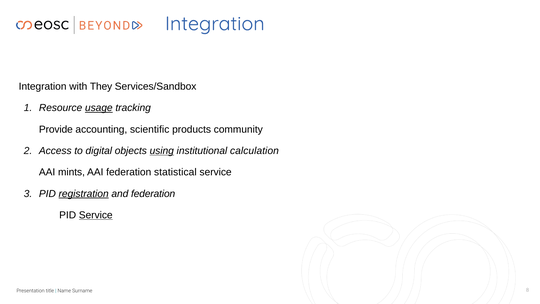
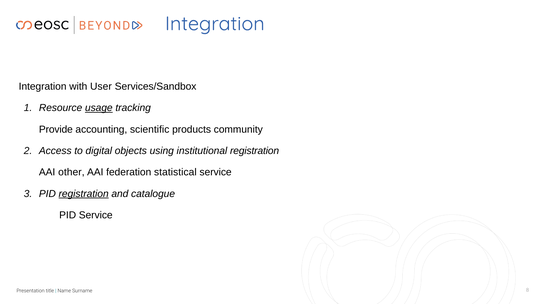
They: They -> User
using underline: present -> none
institutional calculation: calculation -> registration
mints: mints -> other
and federation: federation -> catalogue
Service at (96, 215) underline: present -> none
